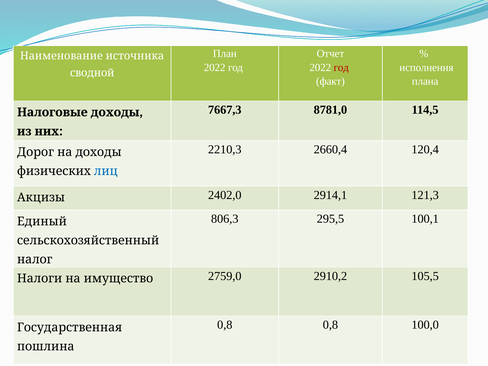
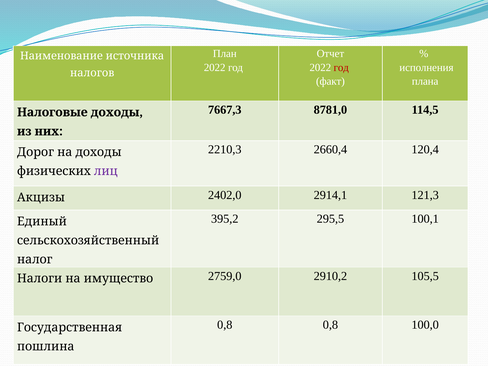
сводной: сводной -> налогов
лиц colour: blue -> purple
806,3: 806,3 -> 395,2
